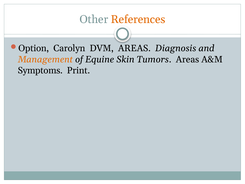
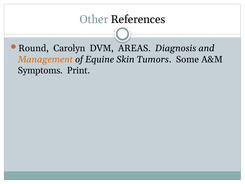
References colour: orange -> black
Option: Option -> Round
Tumors Areas: Areas -> Some
